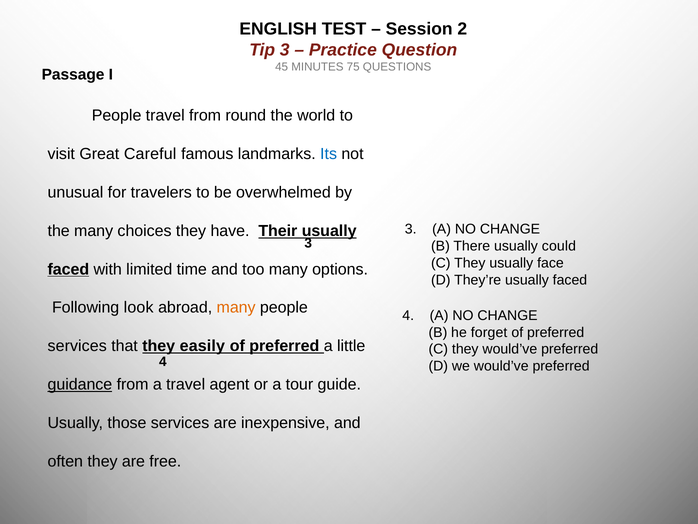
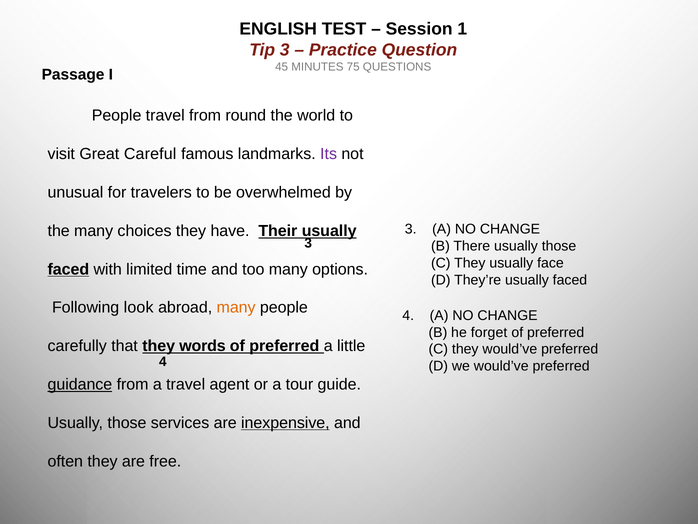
2: 2 -> 1
Its colour: blue -> purple
There usually could: could -> those
services at (77, 346): services -> carefully
easily: easily -> words
inexpensive underline: none -> present
